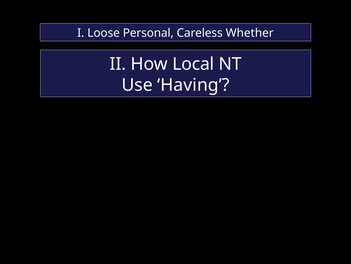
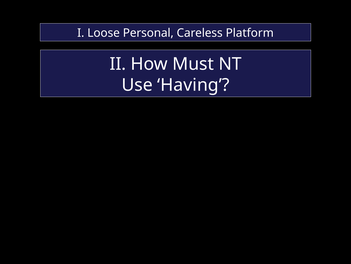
Whether: Whether -> Platform
Local: Local -> Must
